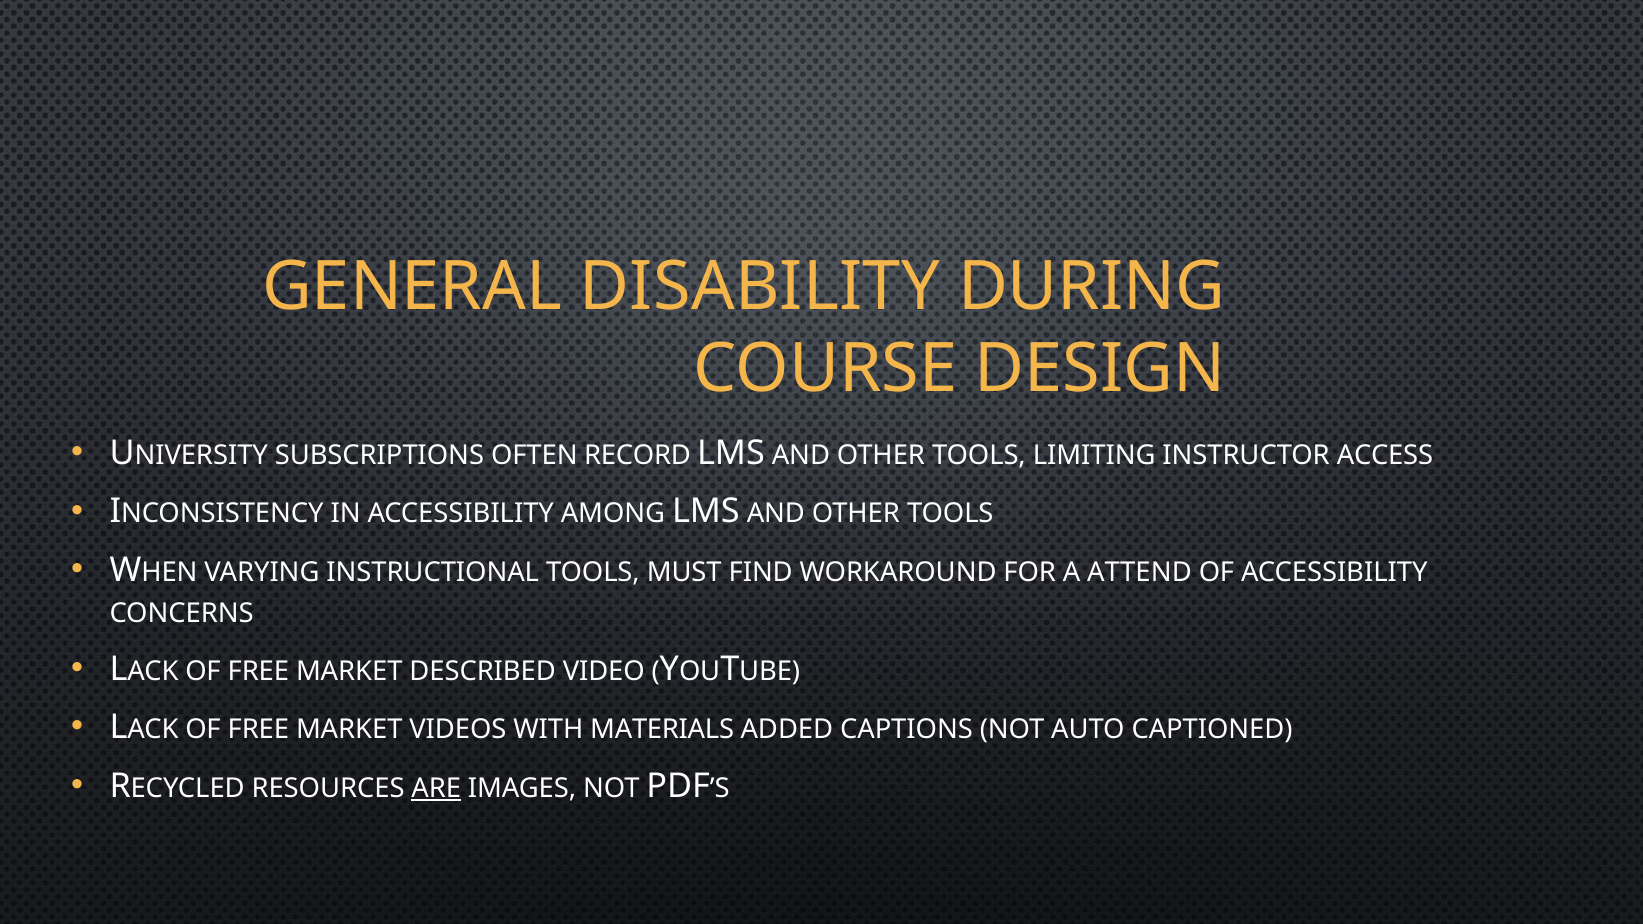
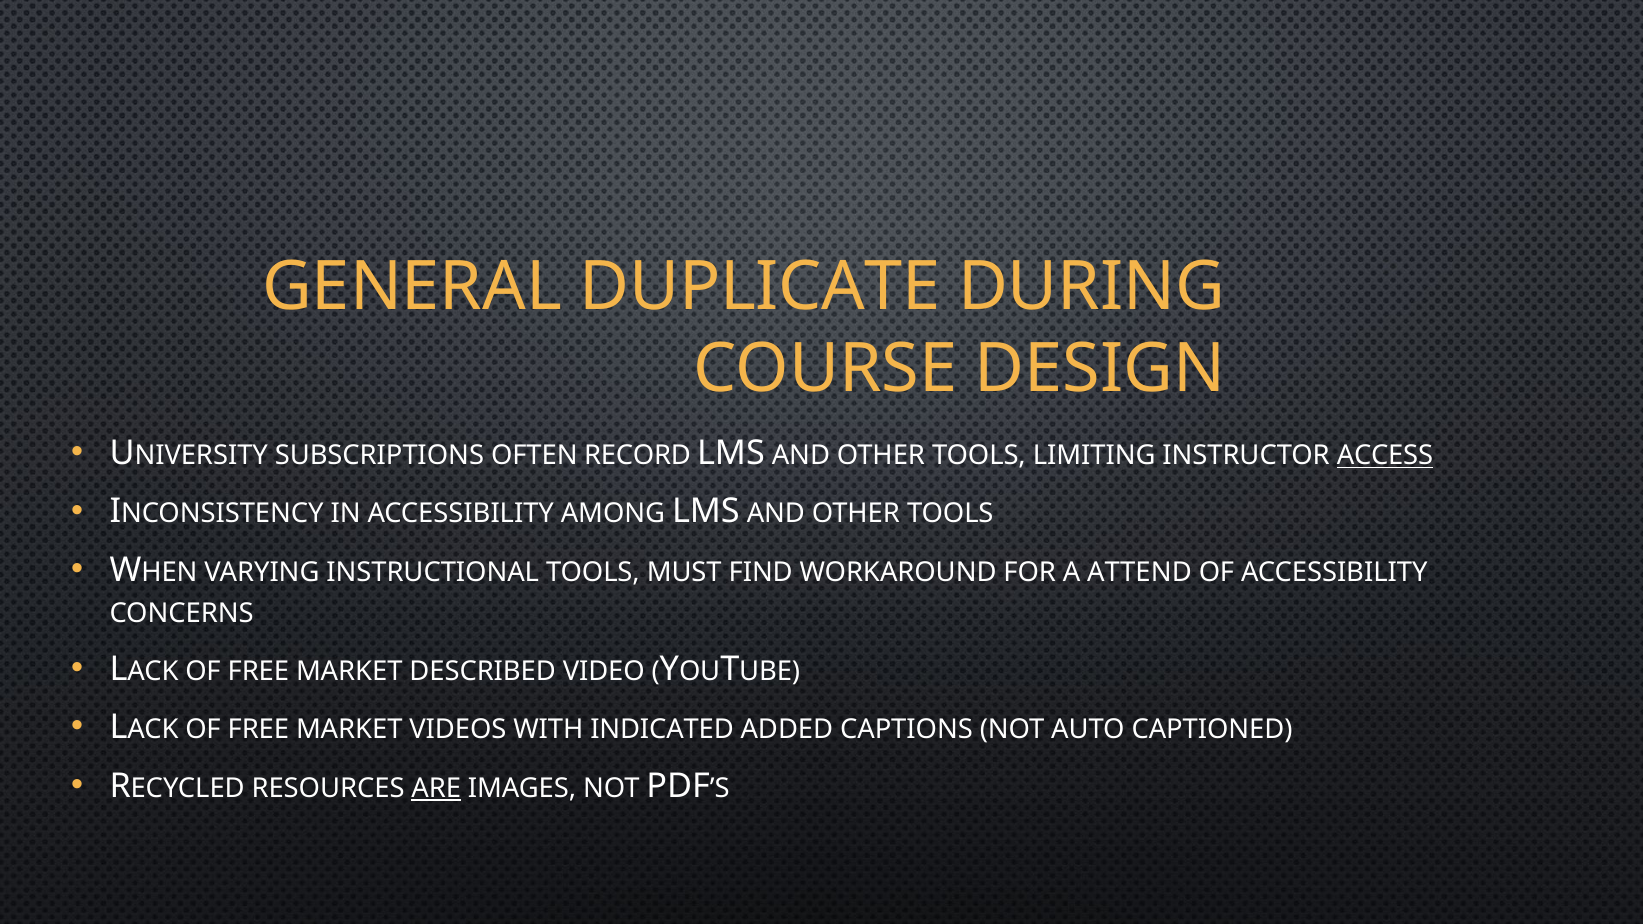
DISABILITY: DISABILITY -> DUPLICATE
ACCESS underline: none -> present
MATERIALS: MATERIALS -> INDICATED
